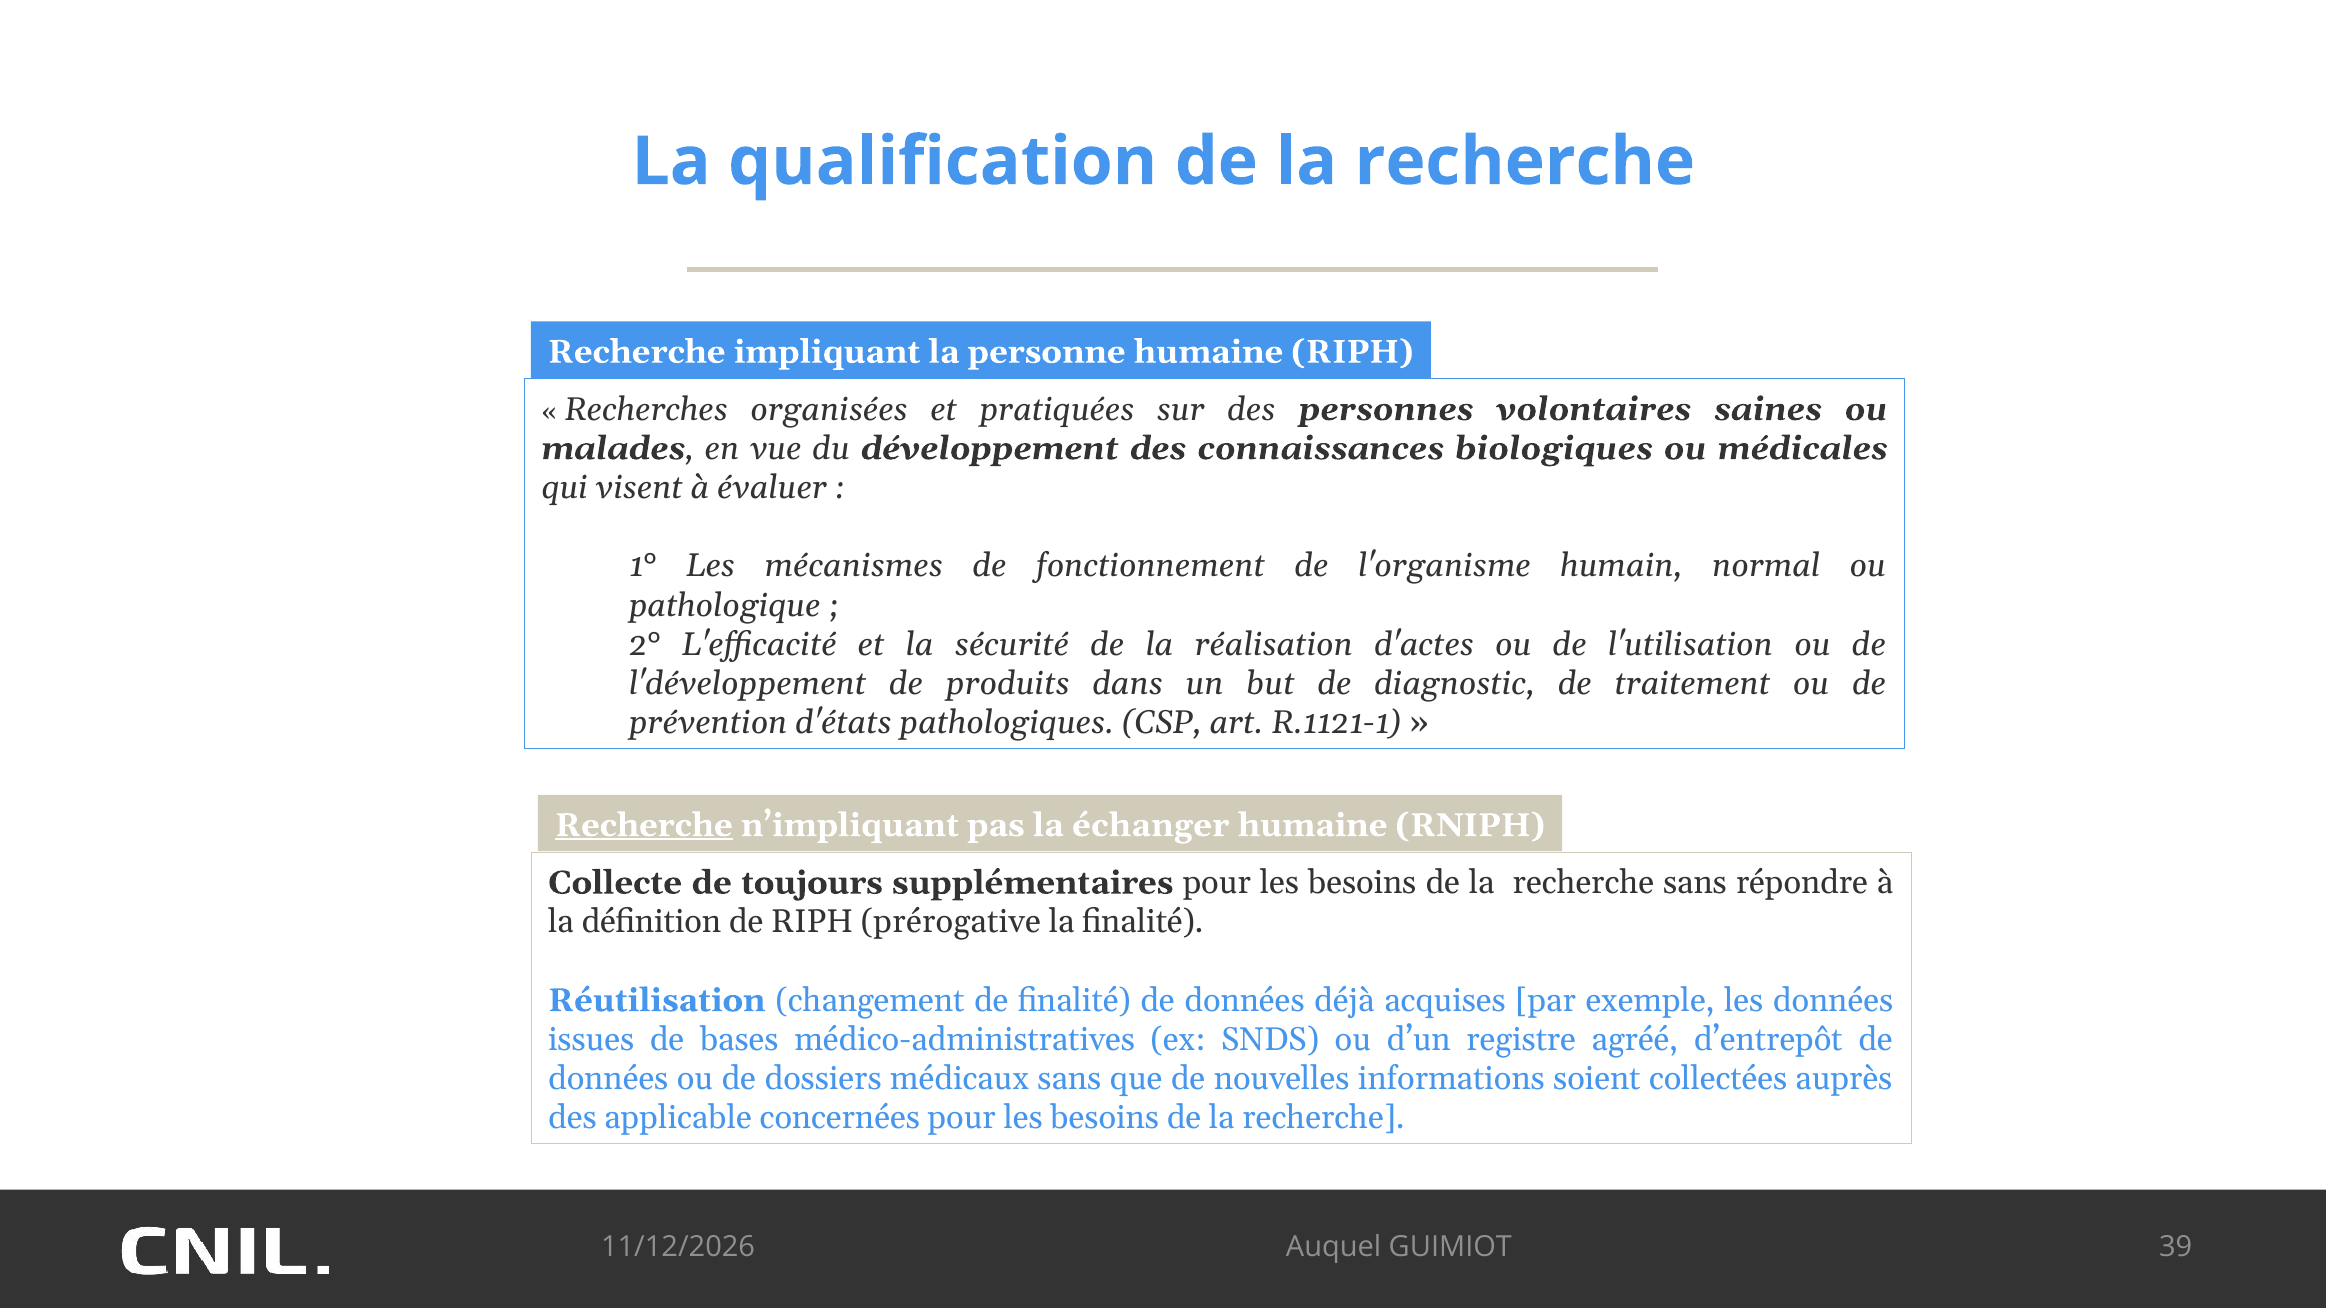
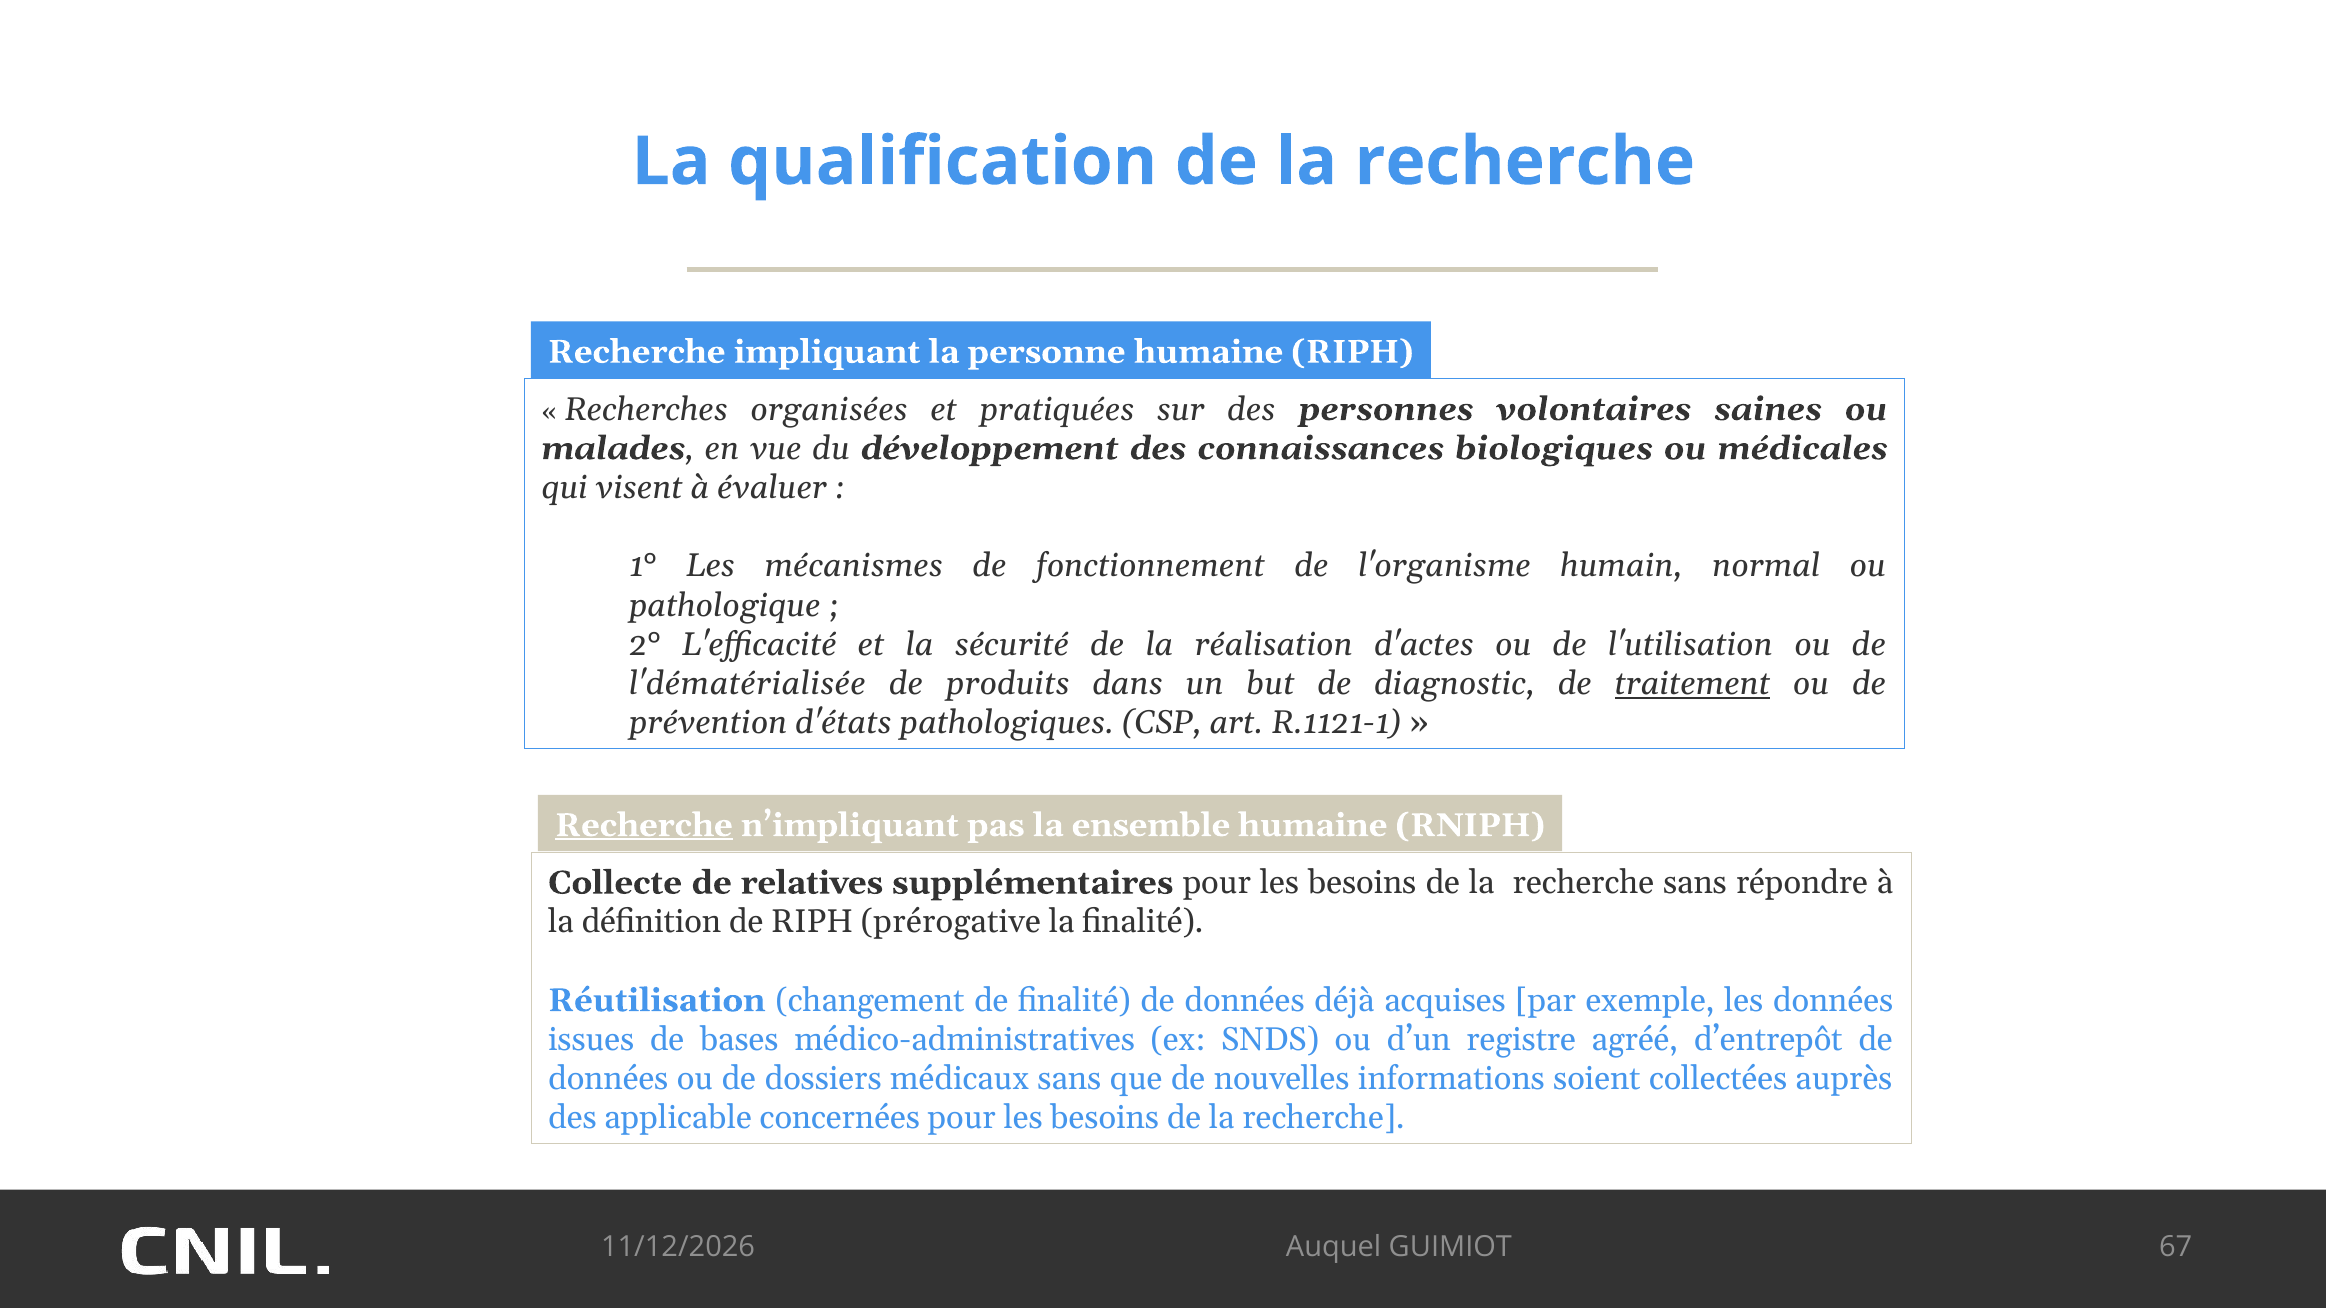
l'développement: l'développement -> l'dématérialisée
traitement underline: none -> present
échanger: échanger -> ensemble
toujours: toujours -> relatives
39: 39 -> 67
